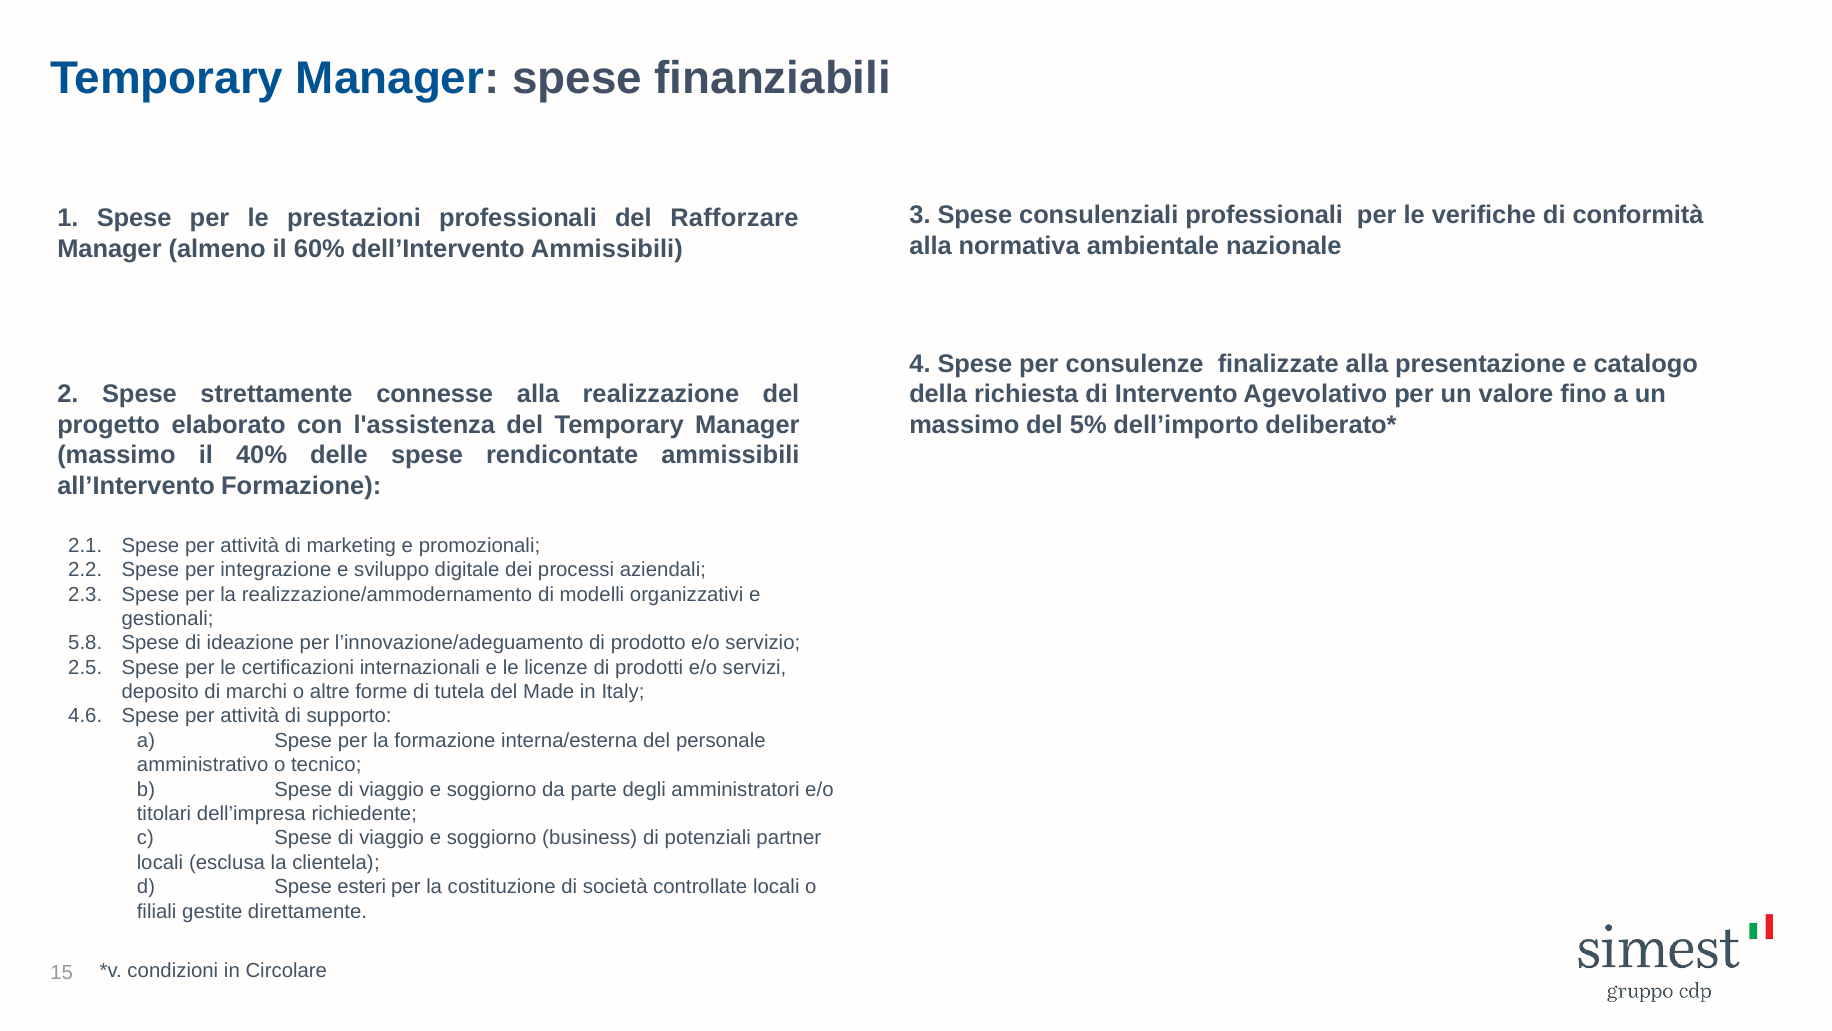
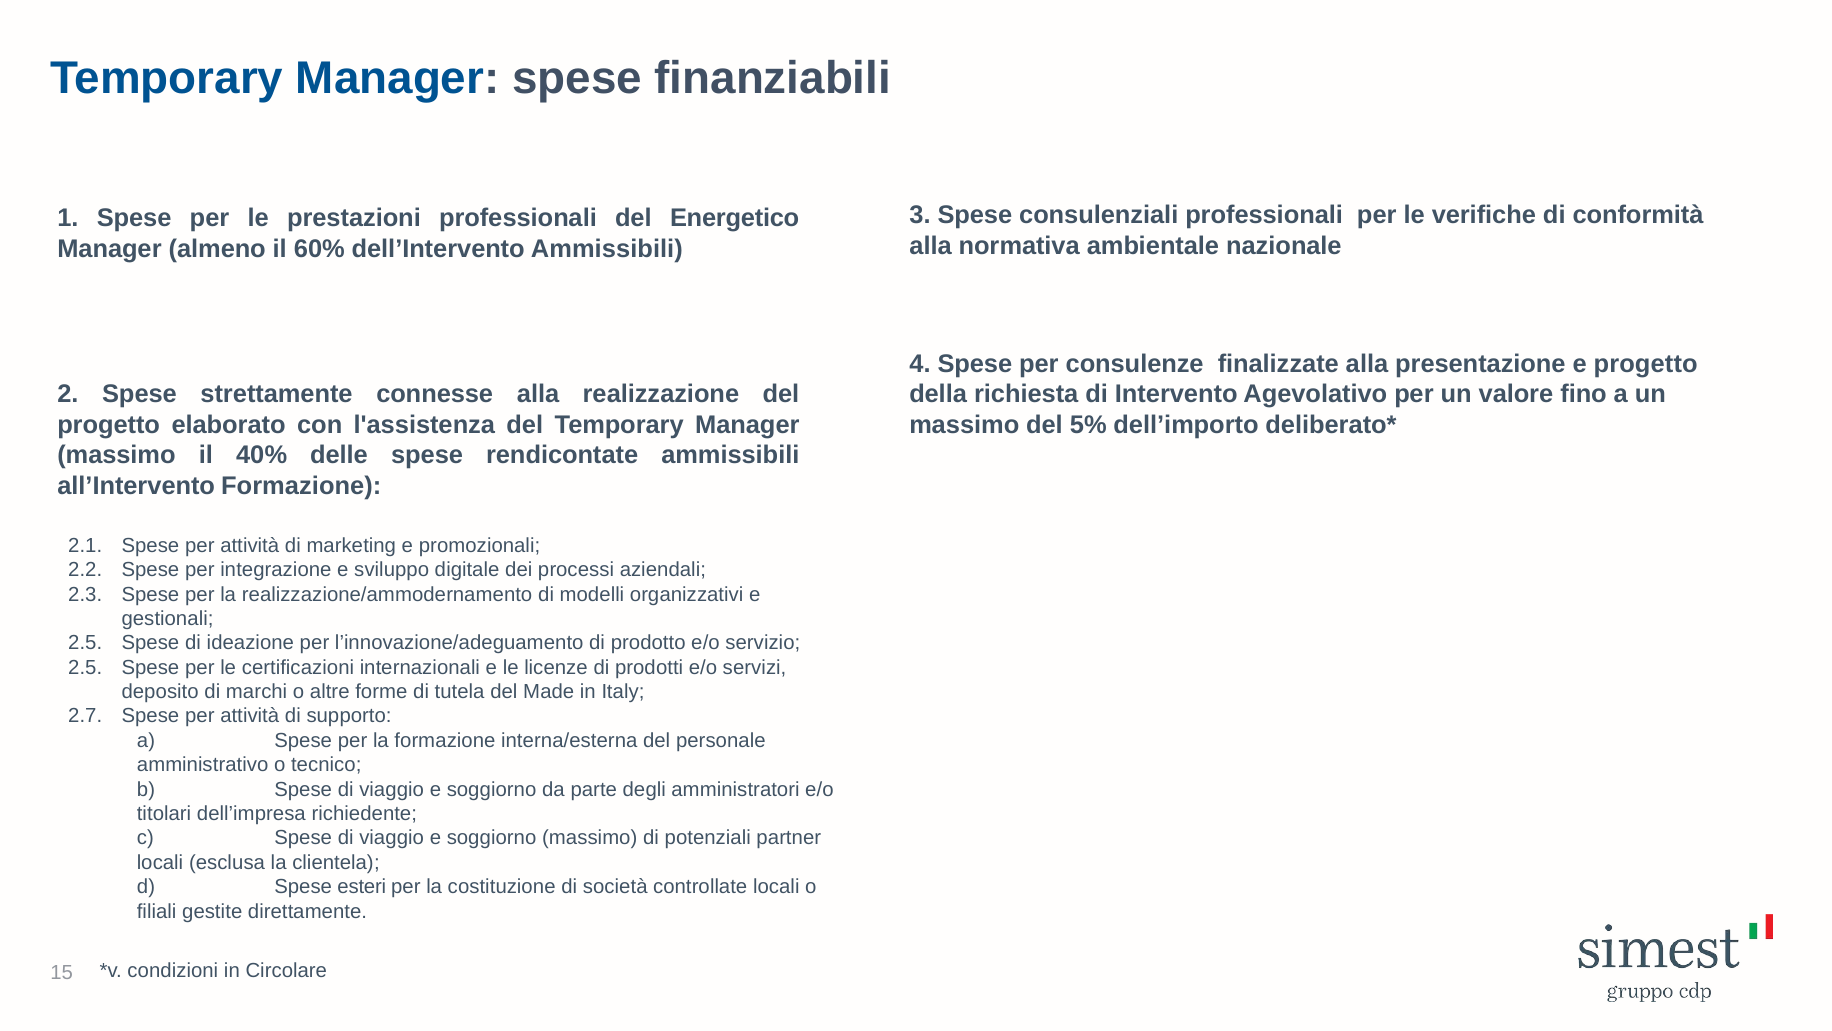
Rafforzare: Rafforzare -> Energetico
e catalogo: catalogo -> progetto
5.8 at (85, 643): 5.8 -> 2.5
4.6: 4.6 -> 2.7
soggiorno business: business -> massimo
